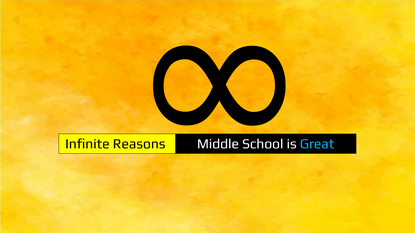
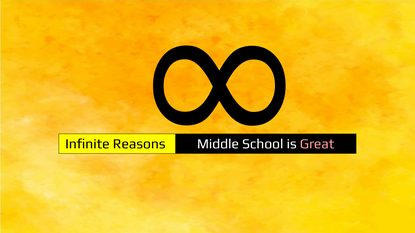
Great colour: light blue -> pink
